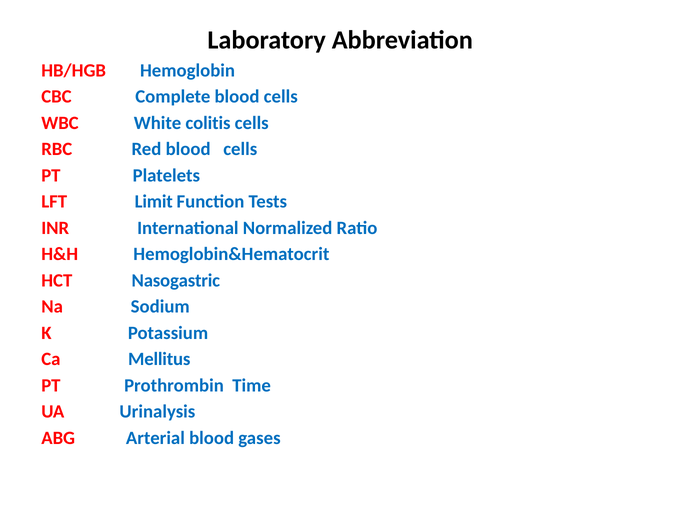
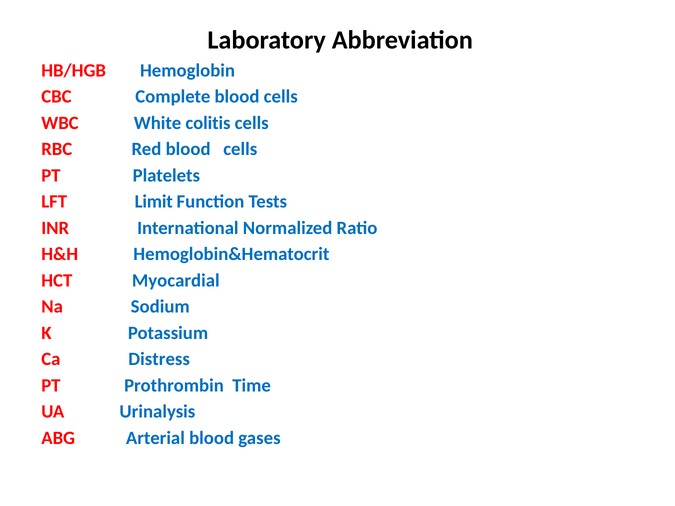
Nasogastric: Nasogastric -> Myocardial
Mellitus: Mellitus -> Distress
